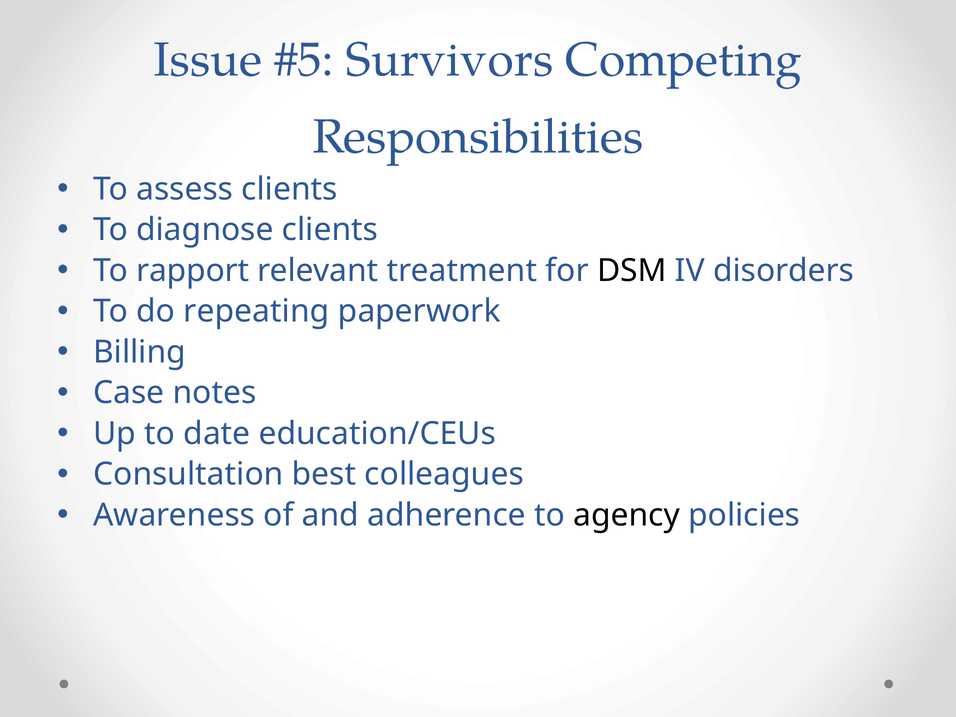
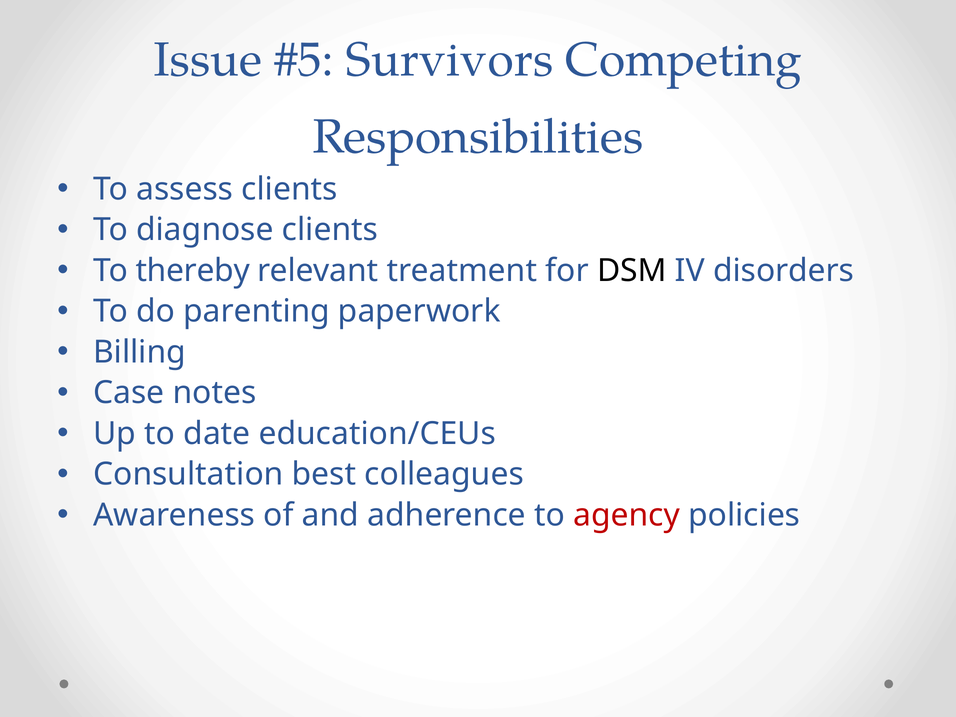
rapport: rapport -> thereby
repeating: repeating -> parenting
agency colour: black -> red
